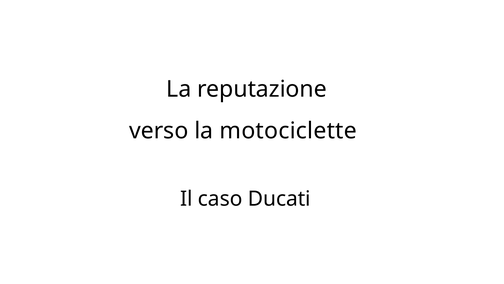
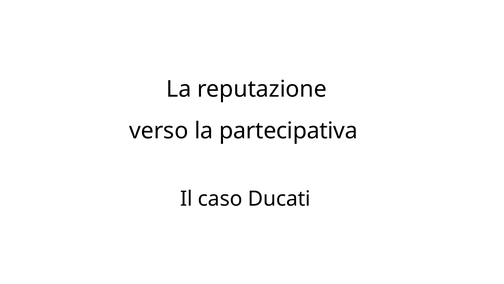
motociclette: motociclette -> partecipativa
